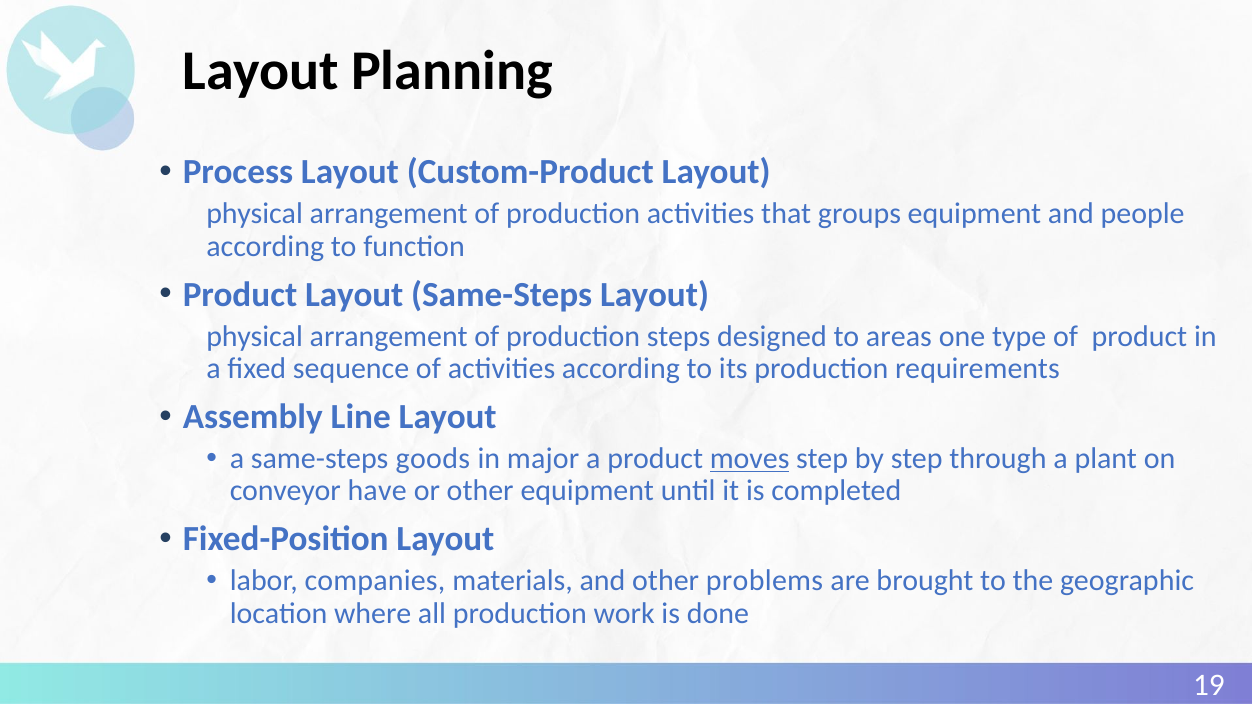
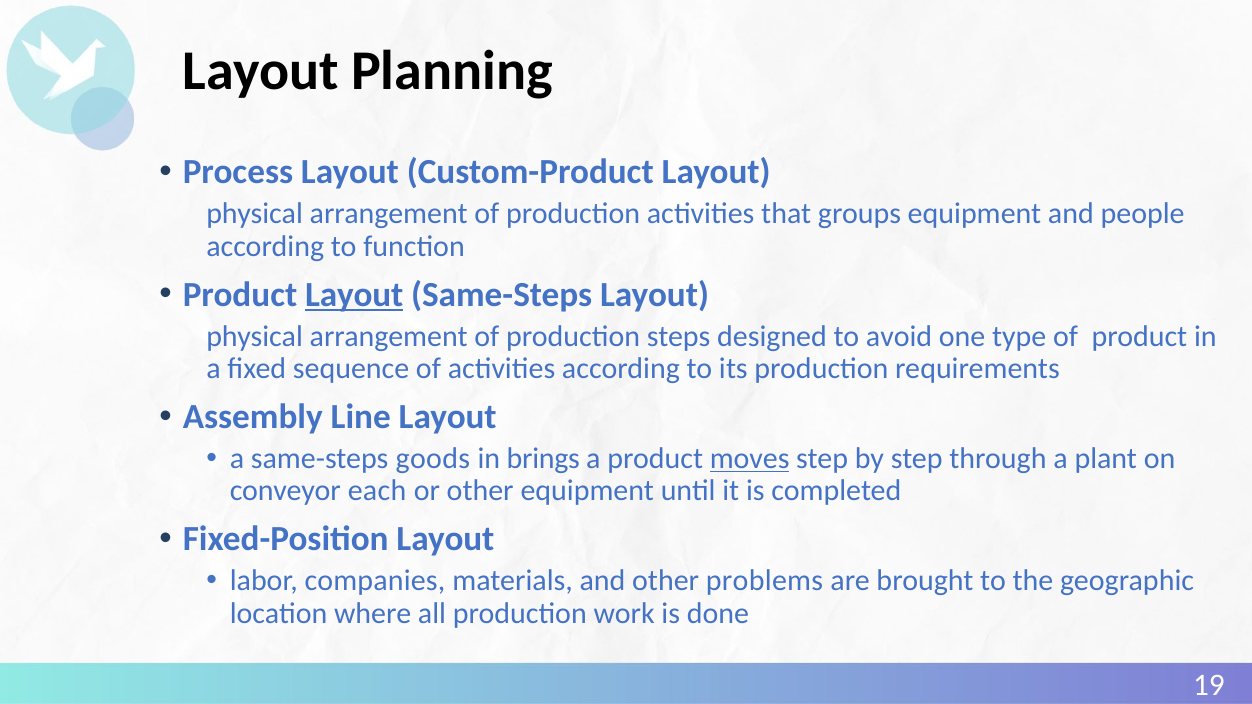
Layout at (354, 295) underline: none -> present
areas: areas -> avoid
major: major -> brings
have: have -> each
